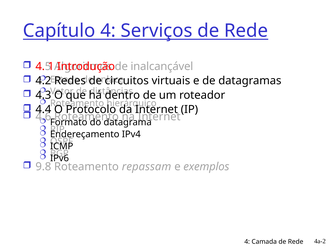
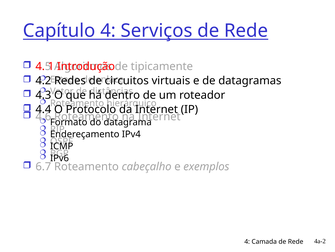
inalcançável: inalcançável -> tipicamente
9.8: 9.8 -> 6.7
repassam: repassam -> cabeçalho
